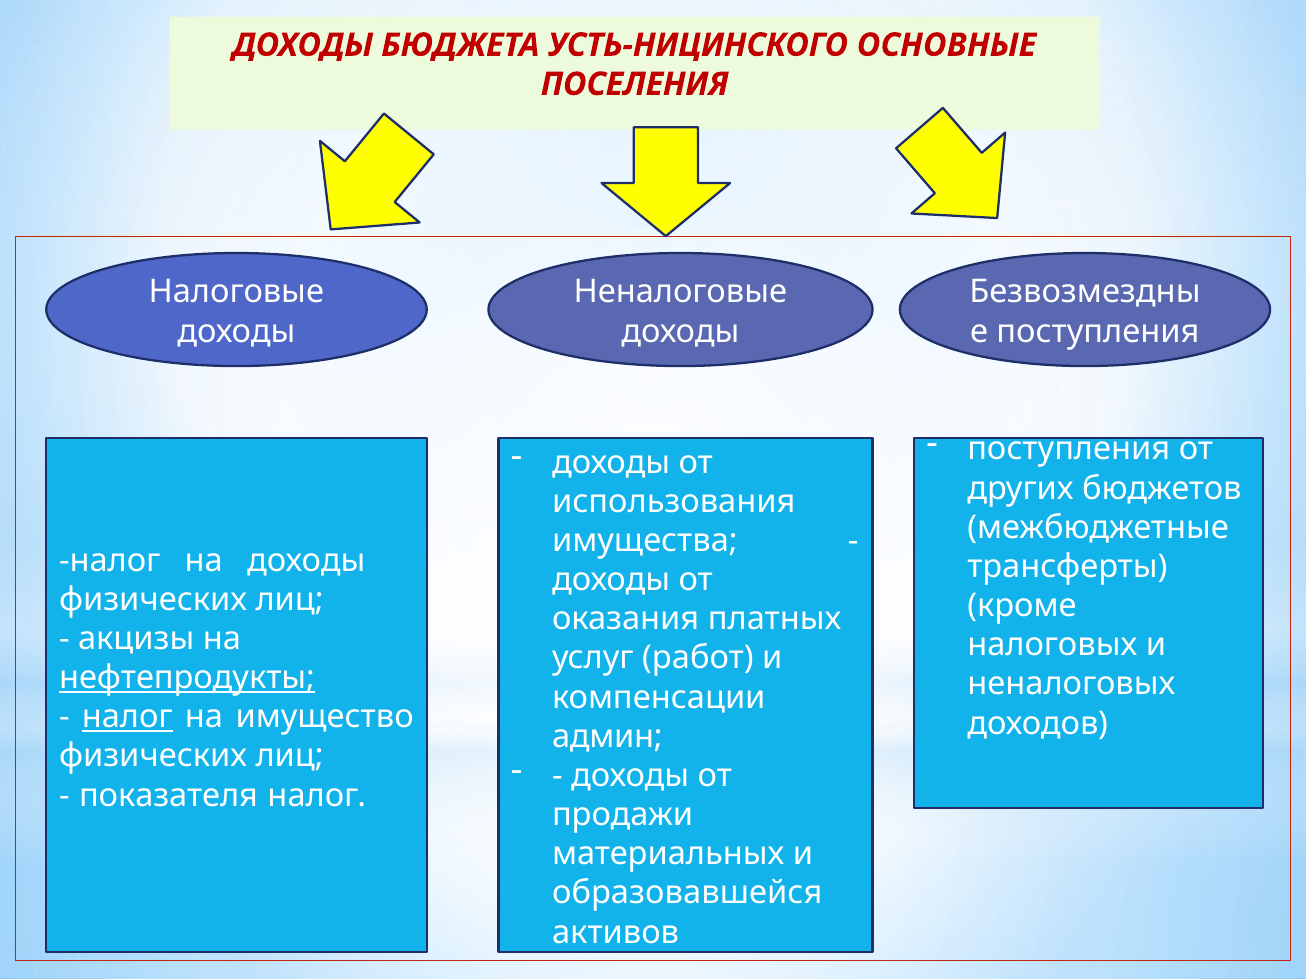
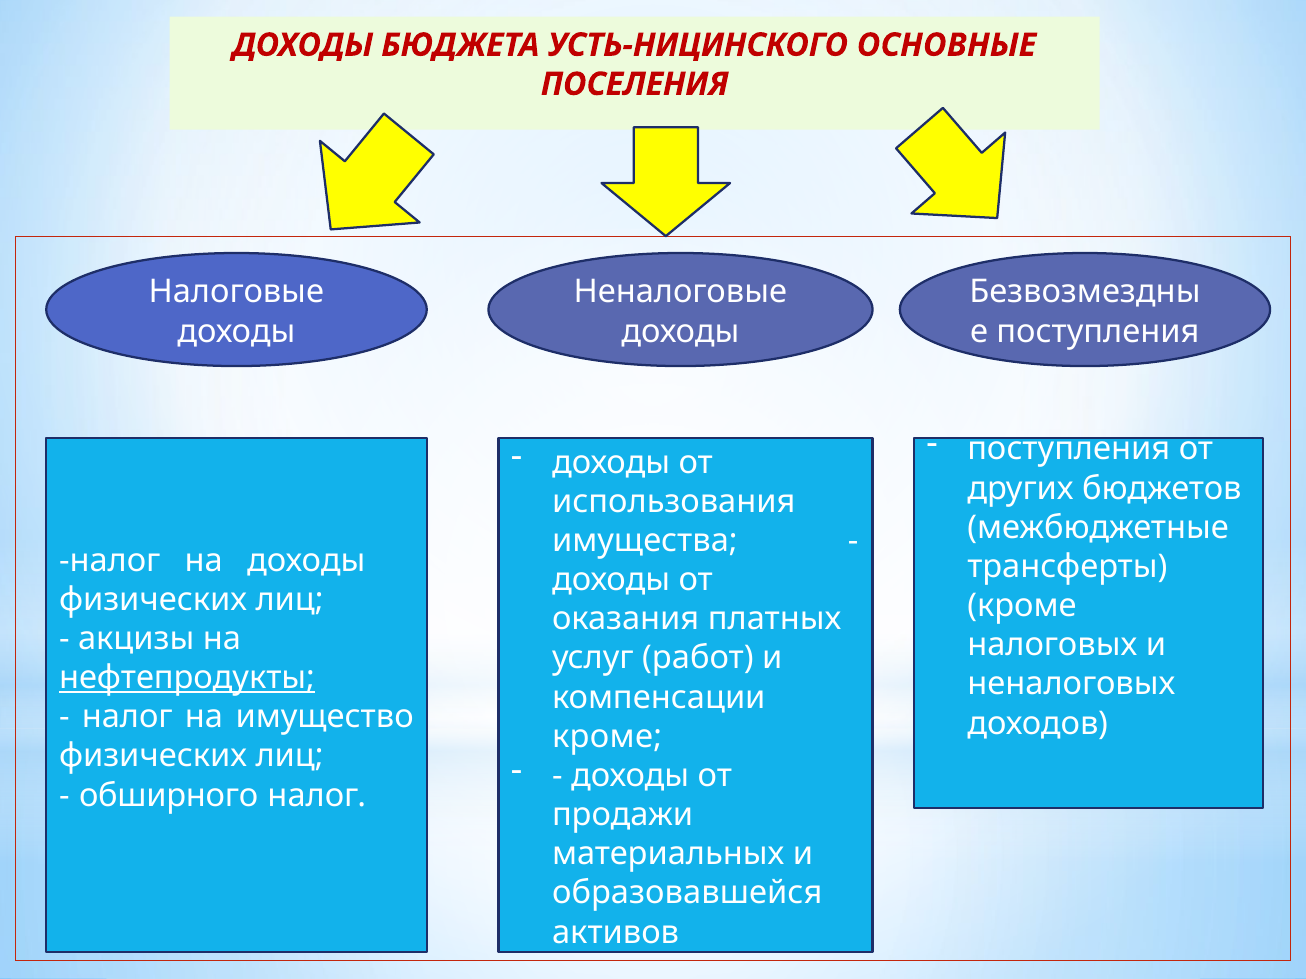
налог at (127, 717) underline: present -> none
админ at (607, 737): админ -> кроме
показателя: показателя -> обширного
